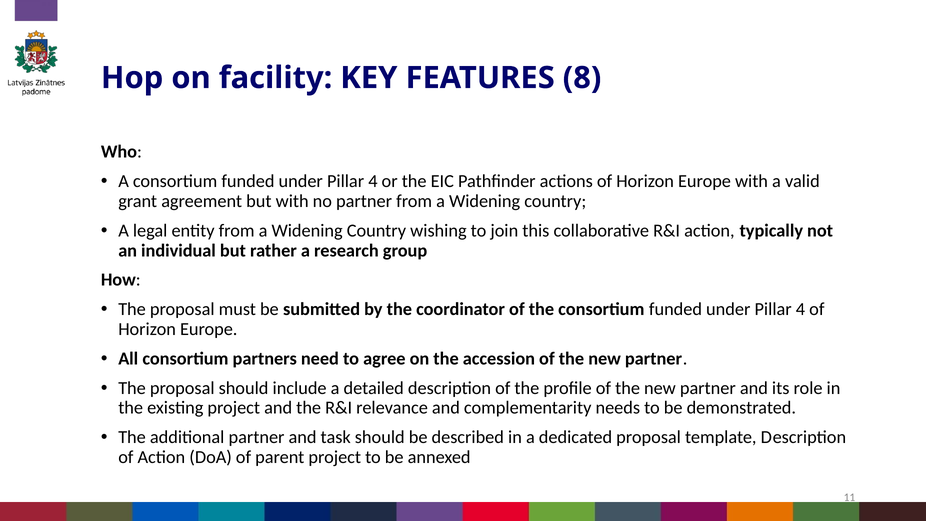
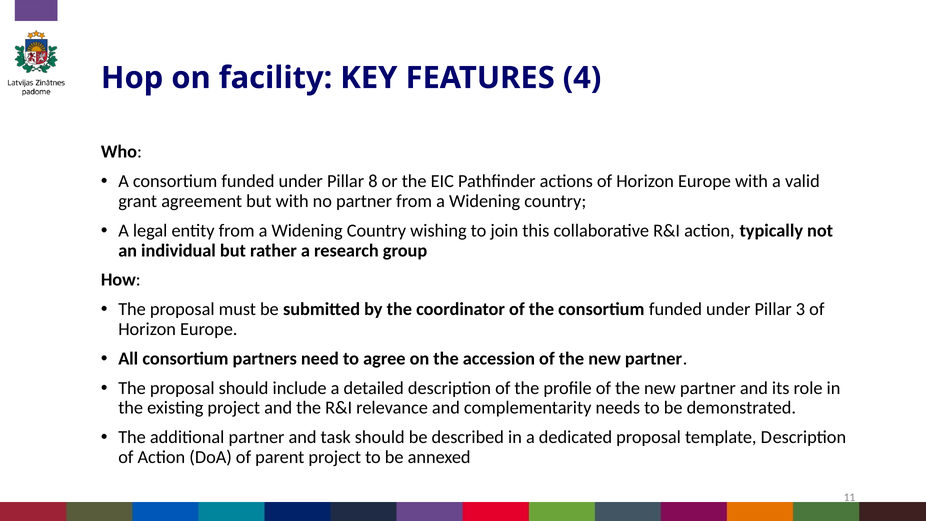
8: 8 -> 4
4 at (373, 181): 4 -> 8
4 at (800, 309): 4 -> 3
